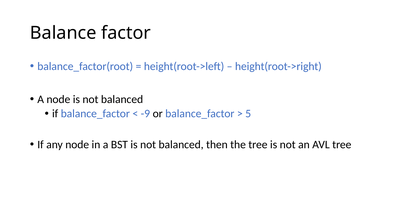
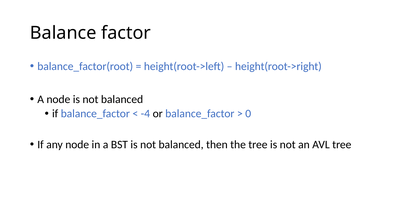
-9: -9 -> -4
5: 5 -> 0
